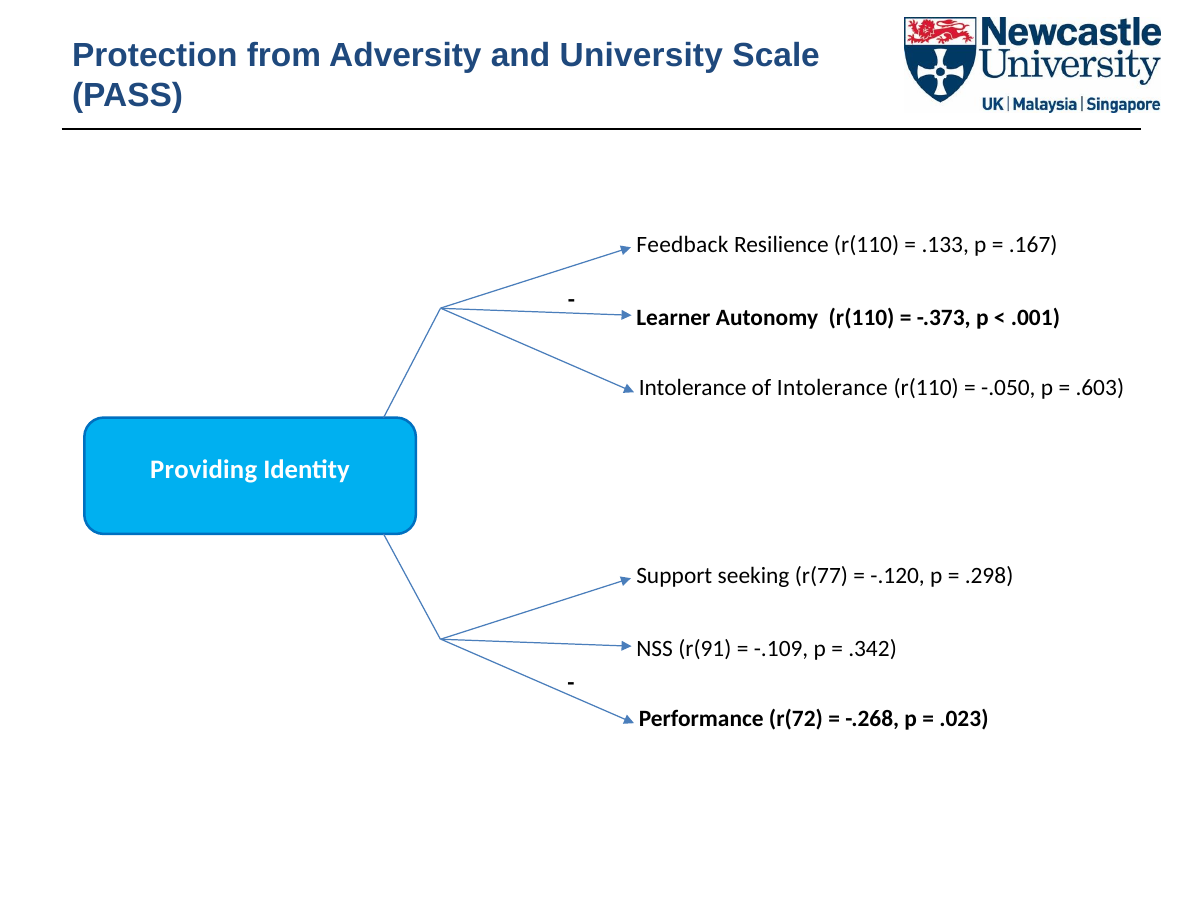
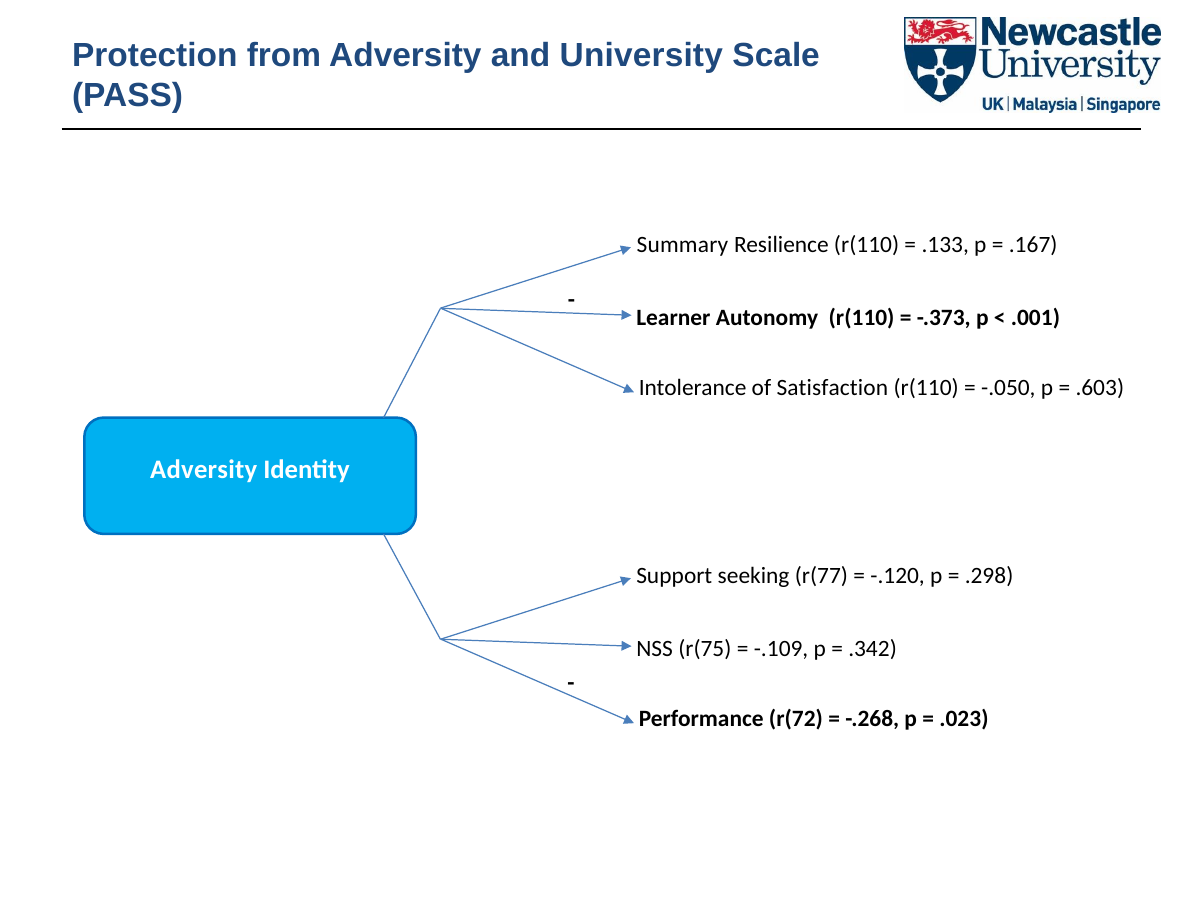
Feedback: Feedback -> Summary
of Intolerance: Intolerance -> Satisfaction
Providing at (204, 470): Providing -> Adversity
r(91: r(91 -> r(75
